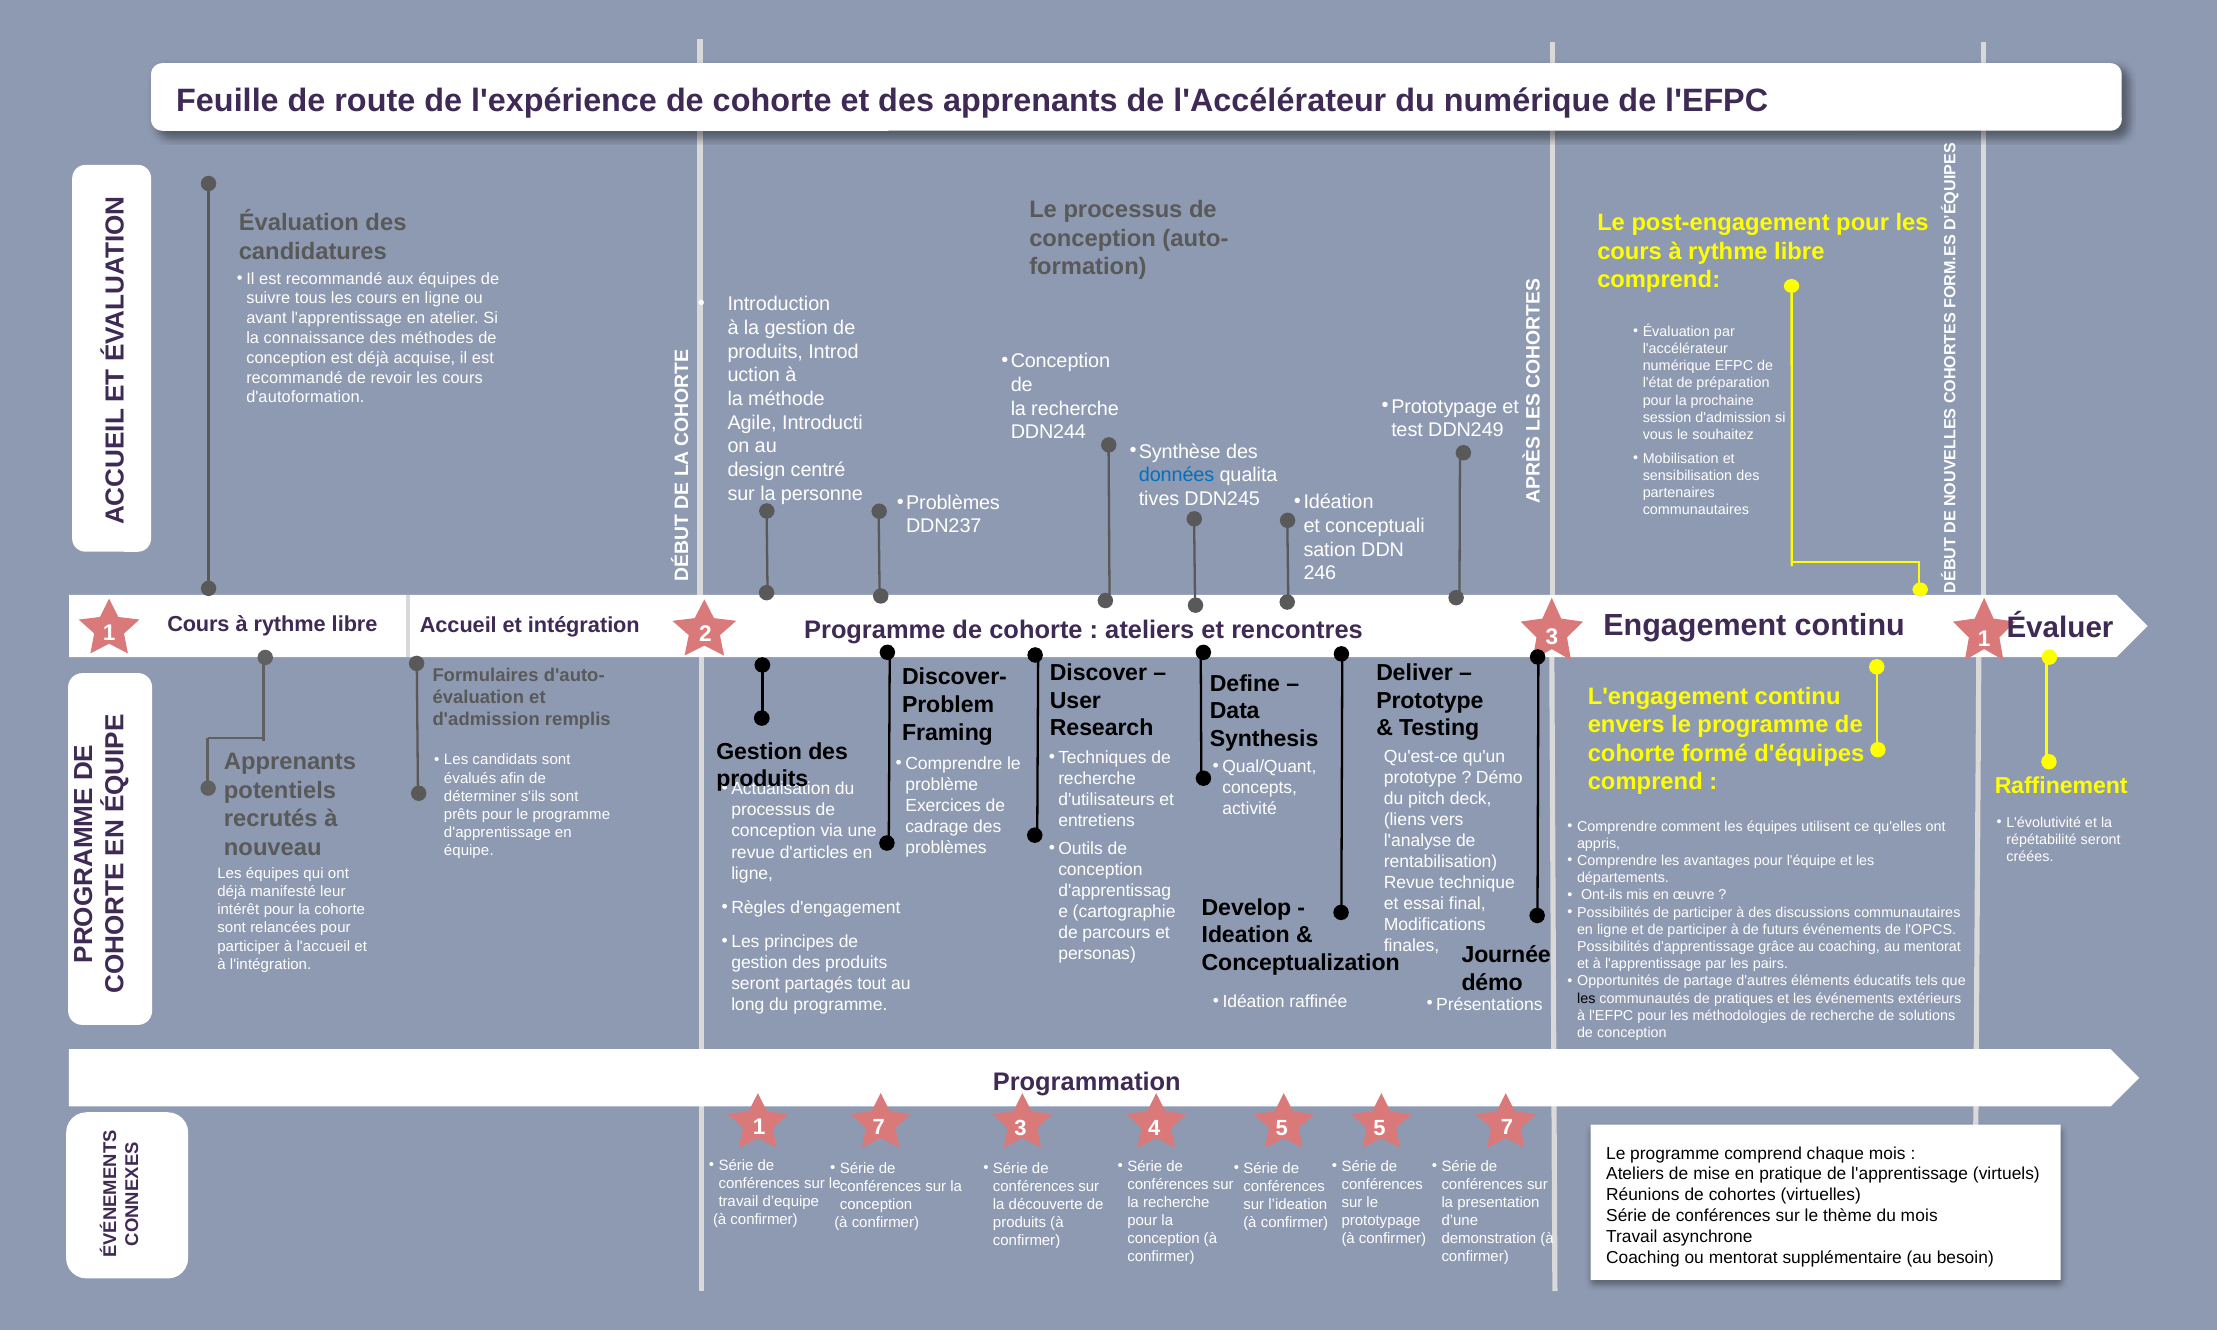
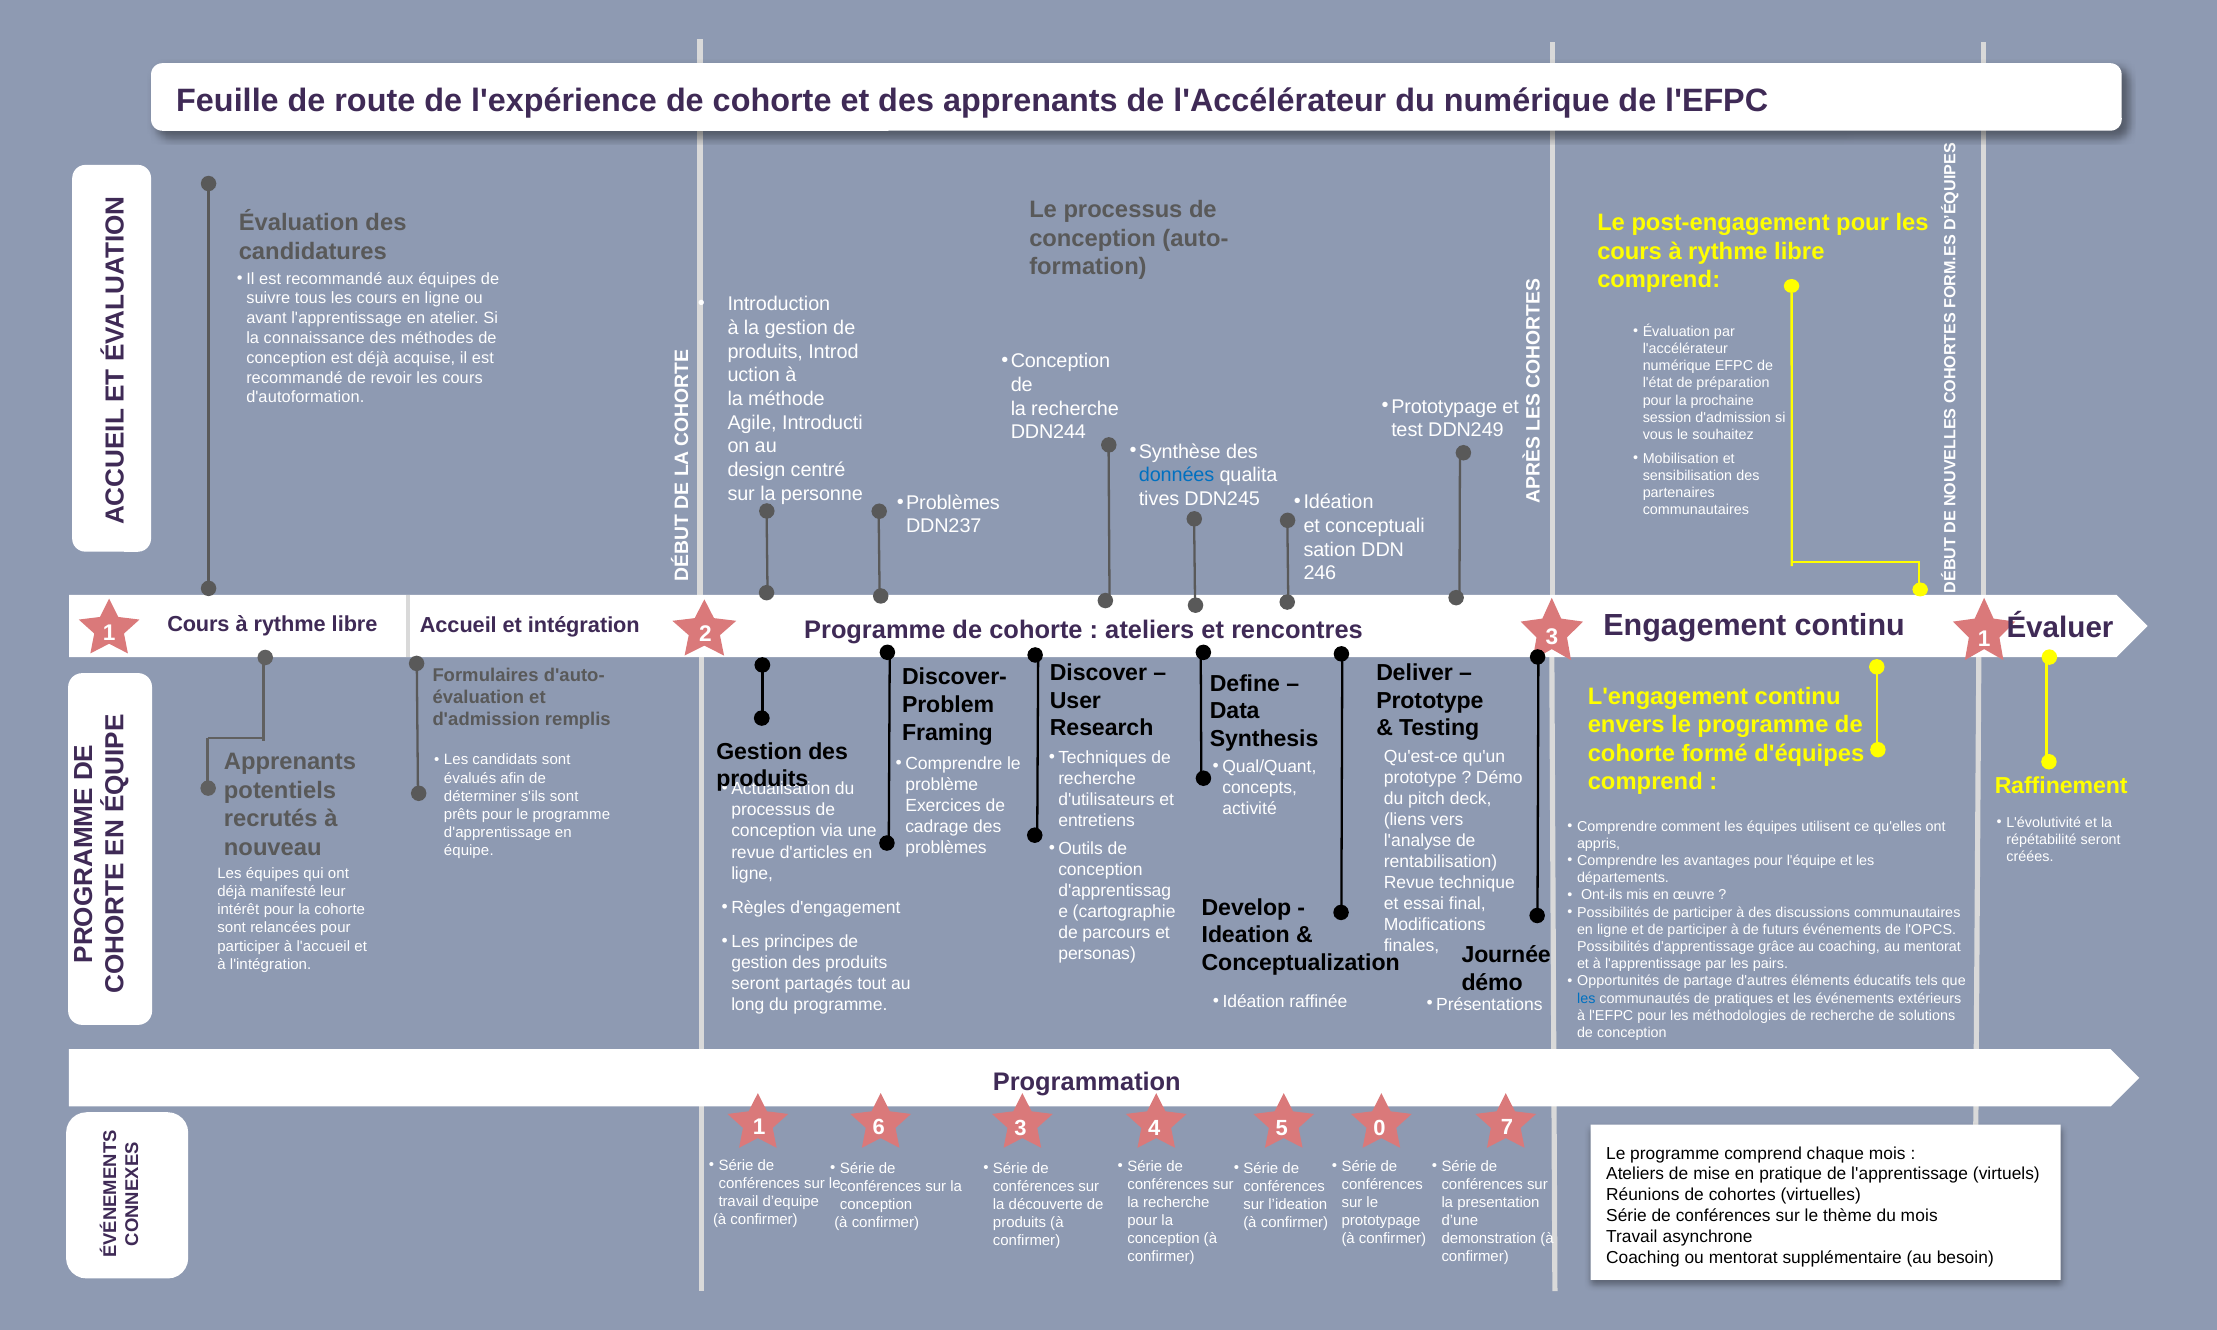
les at (1586, 999) colour: black -> blue
1 7: 7 -> 6
5 5: 5 -> 0
